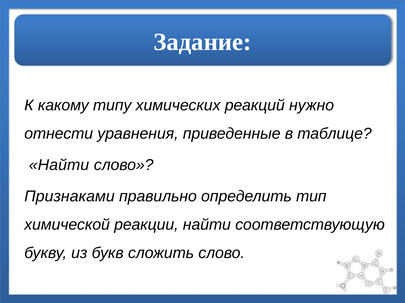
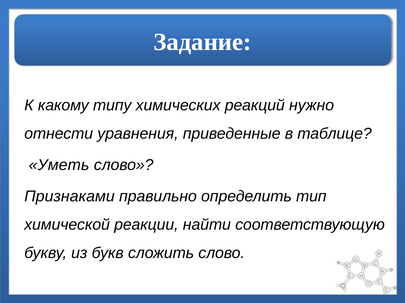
Найти at (59, 165): Найти -> Уметь
